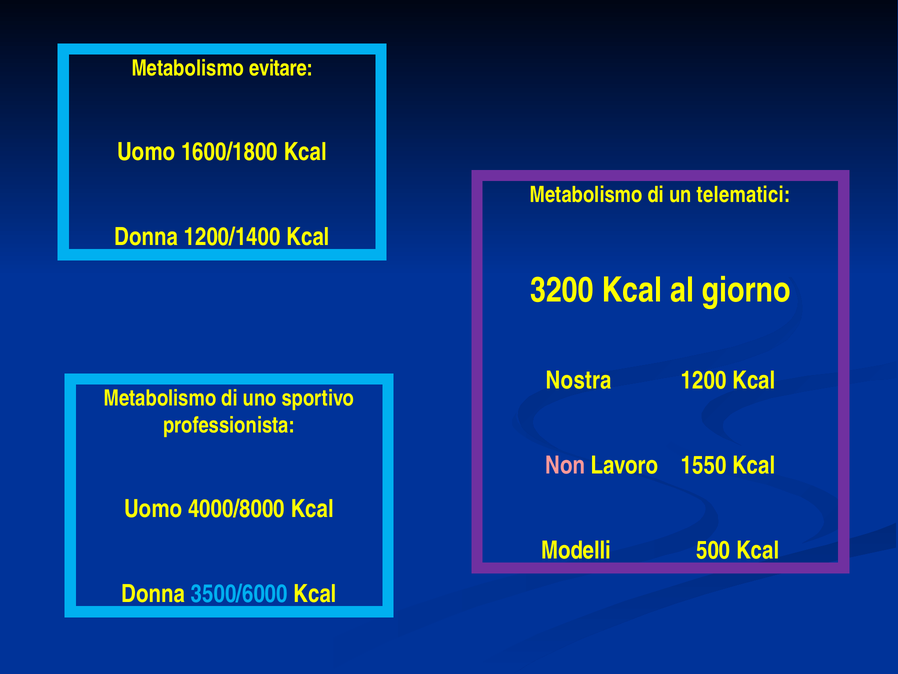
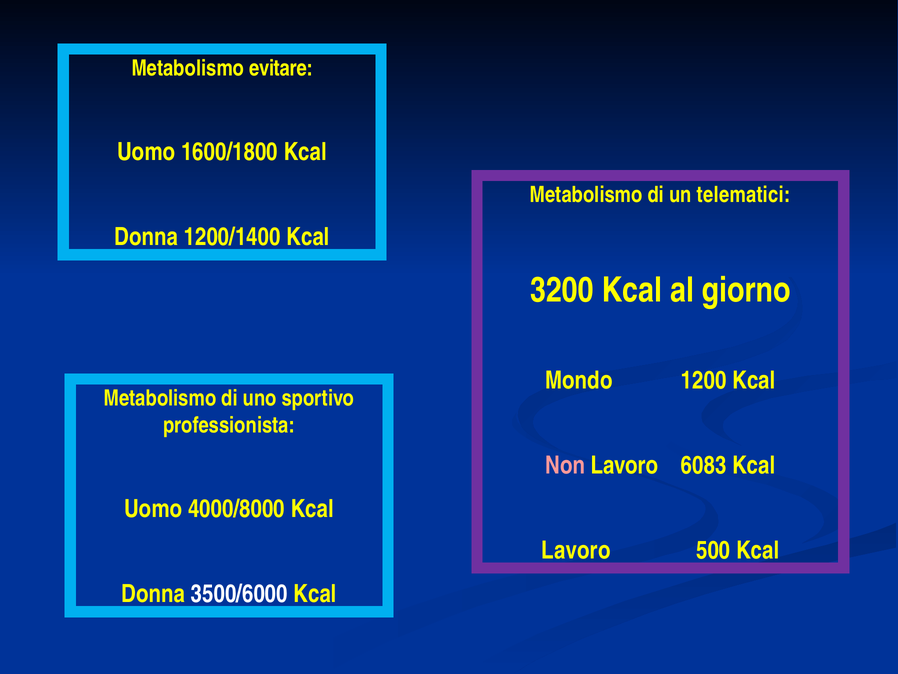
Nostra: Nostra -> Mondo
1550: 1550 -> 6083
Modelli at (576, 550): Modelli -> Lavoro
3500/6000 colour: light blue -> white
